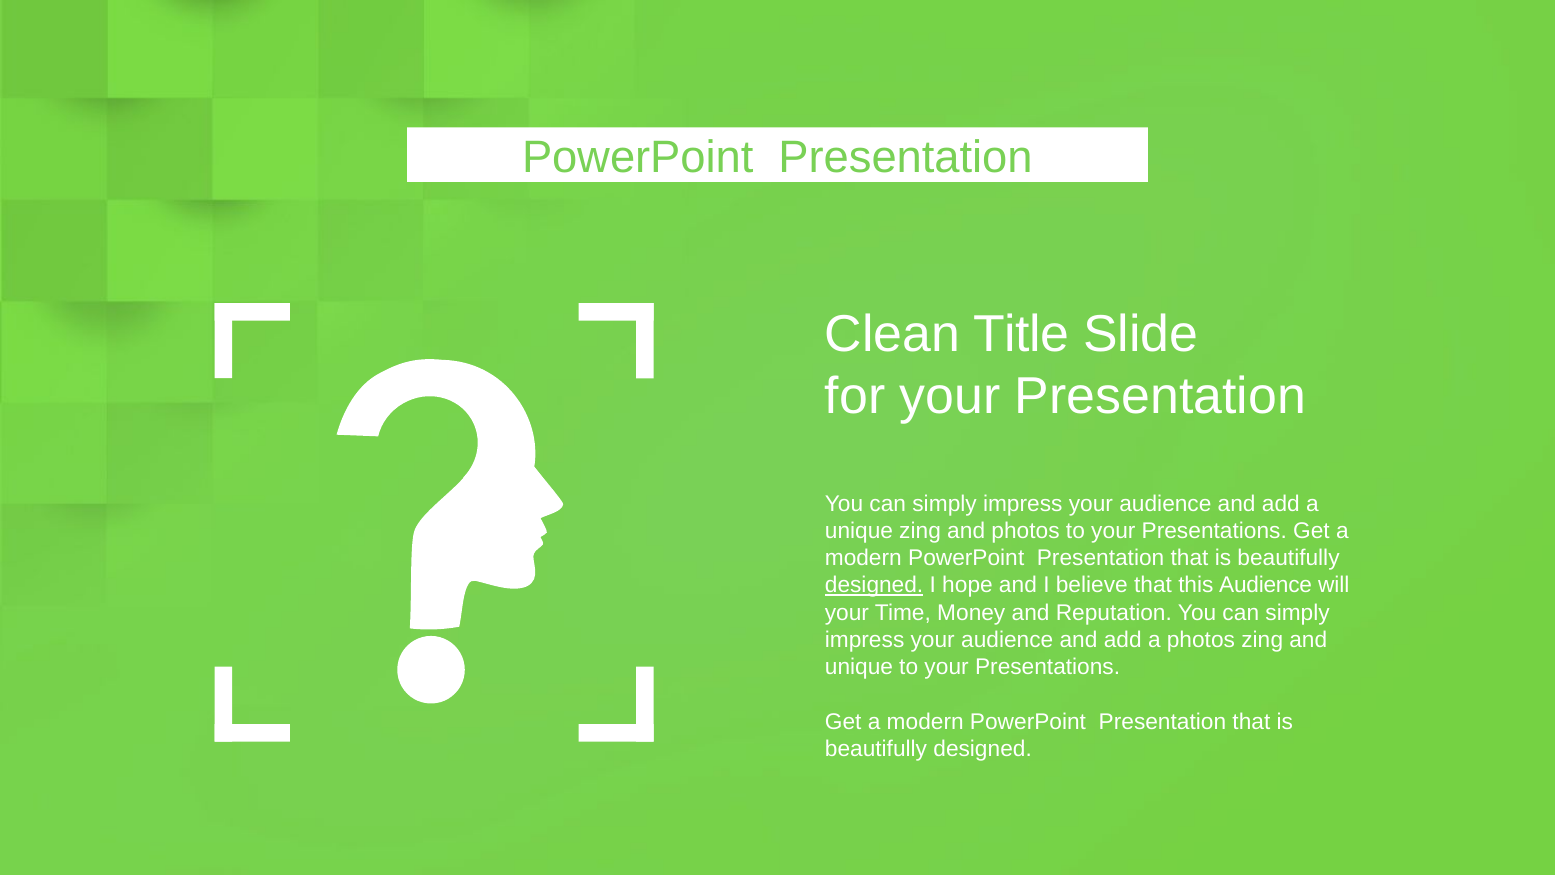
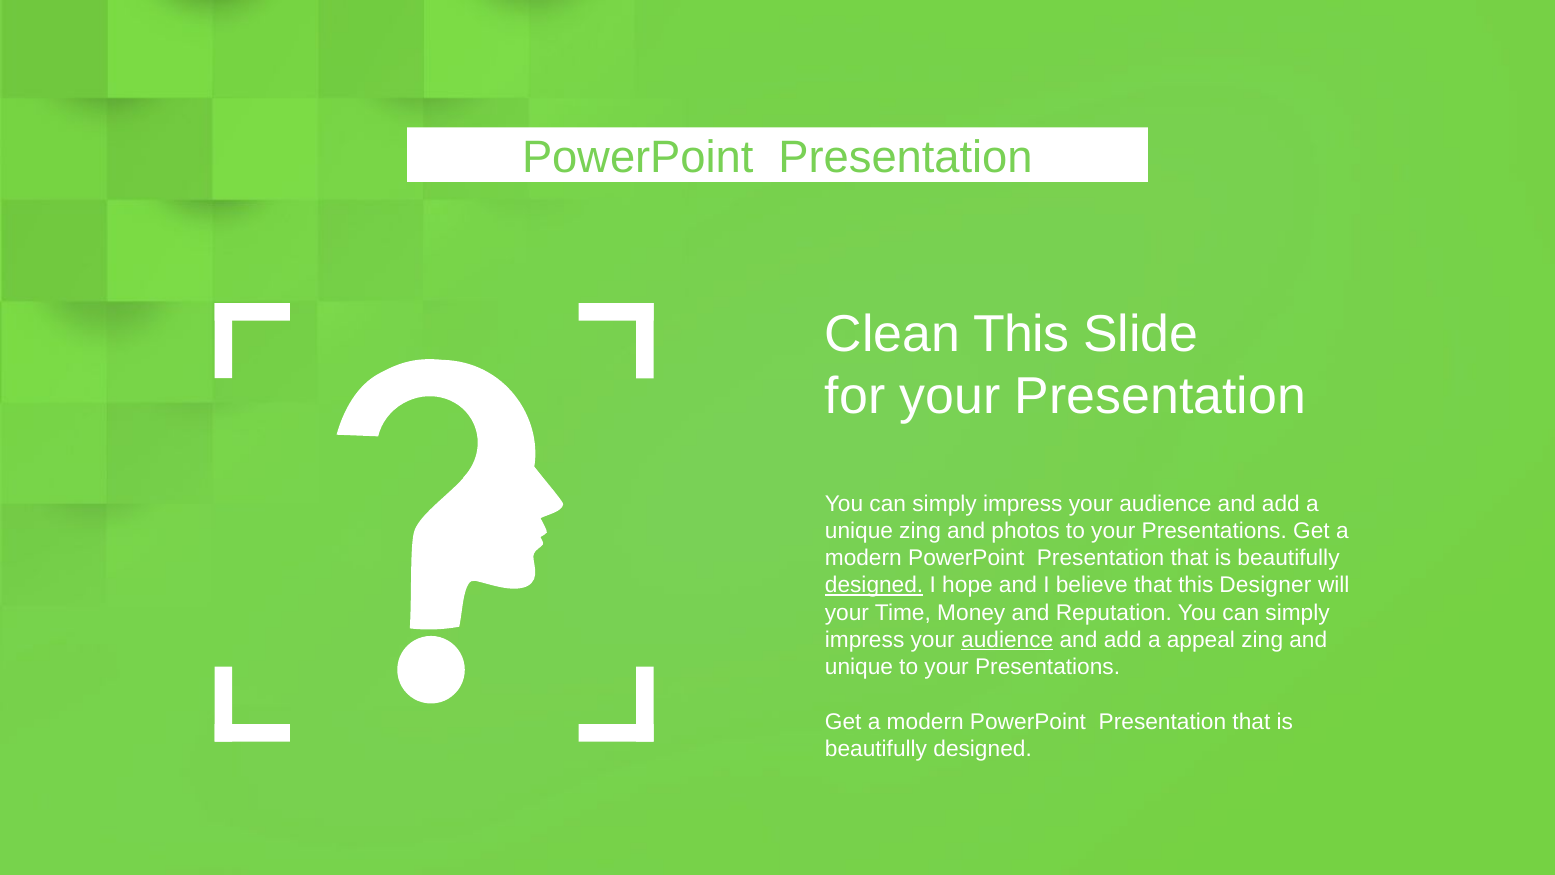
Clean Title: Title -> This
this Audience: Audience -> Designer
audience at (1007, 640) underline: none -> present
a photos: photos -> appeal
